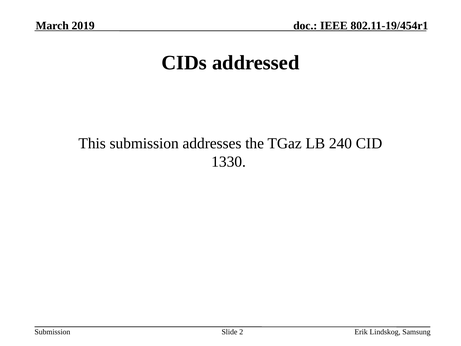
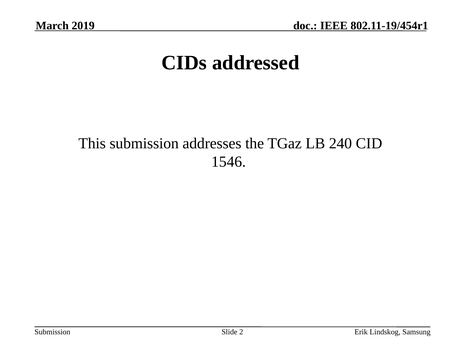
1330: 1330 -> 1546
